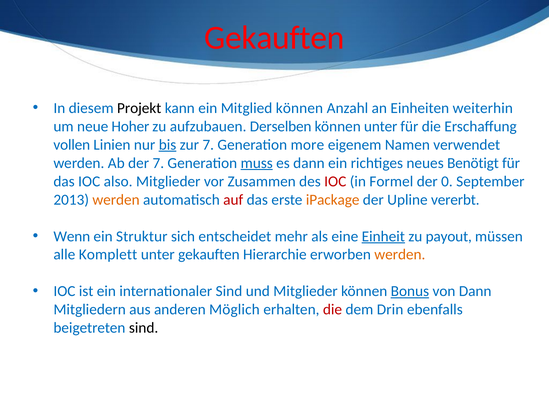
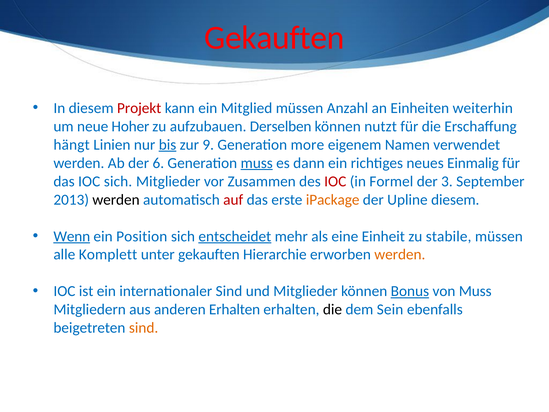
Projekt colour: black -> red
Mitglied können: können -> müssen
können unter: unter -> nutzt
vollen: vollen -> hängt
zur 7: 7 -> 9
der 7: 7 -> 6
Benötigt: Benötigt -> Einmalig
IOC also: also -> sich
0: 0 -> 3
werden at (116, 200) colour: orange -> black
Upline vererbt: vererbt -> diesem
Wenn underline: none -> present
Struktur: Struktur -> Position
entscheidet underline: none -> present
Einheit underline: present -> none
payout: payout -> stabile
von Dann: Dann -> Muss
anderen Möglich: Möglich -> Erhalten
die at (333, 309) colour: red -> black
Drin: Drin -> Sein
sind at (144, 328) colour: black -> orange
